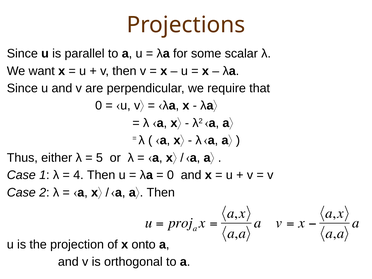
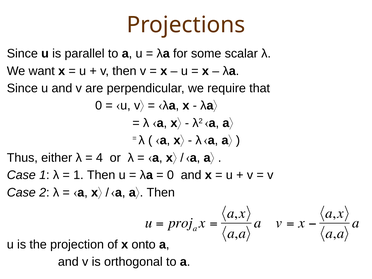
5: 5 -> 4
4 at (78, 175): 4 -> 1
